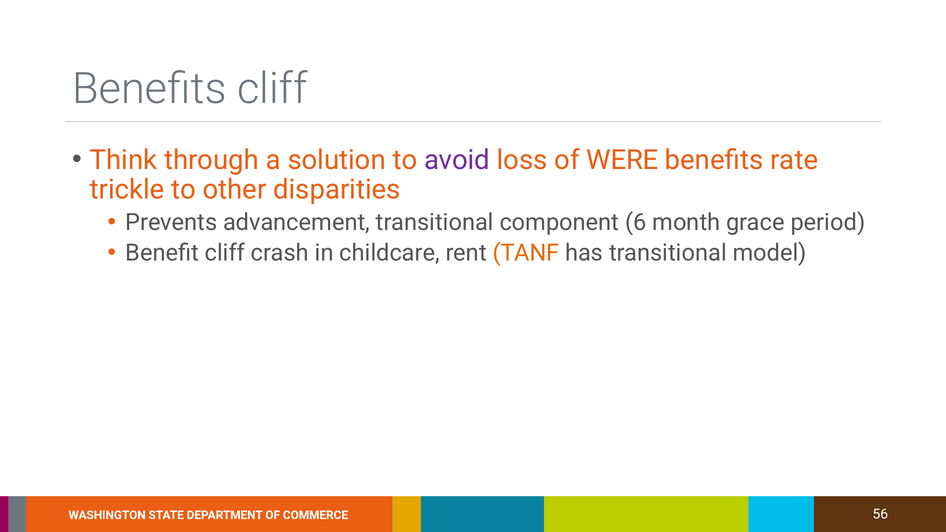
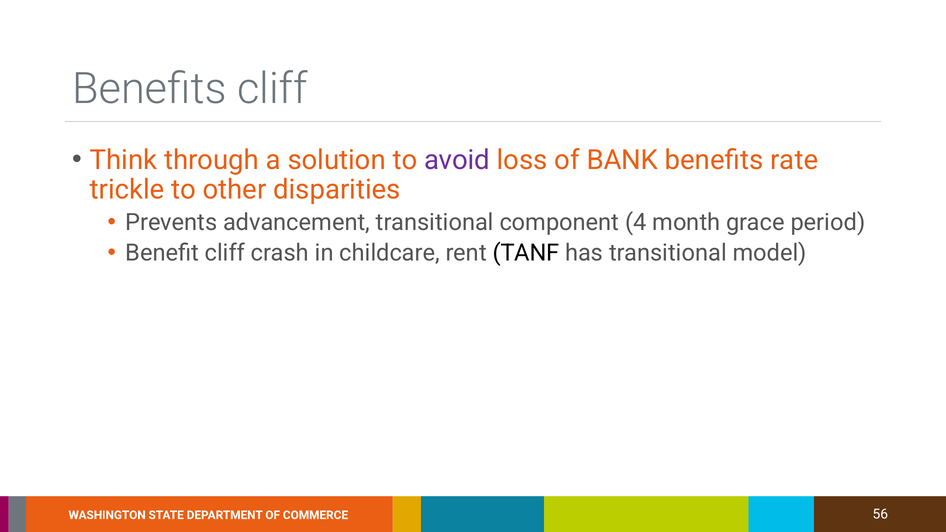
WERE: WERE -> BANK
6: 6 -> 4
TANF colour: orange -> black
